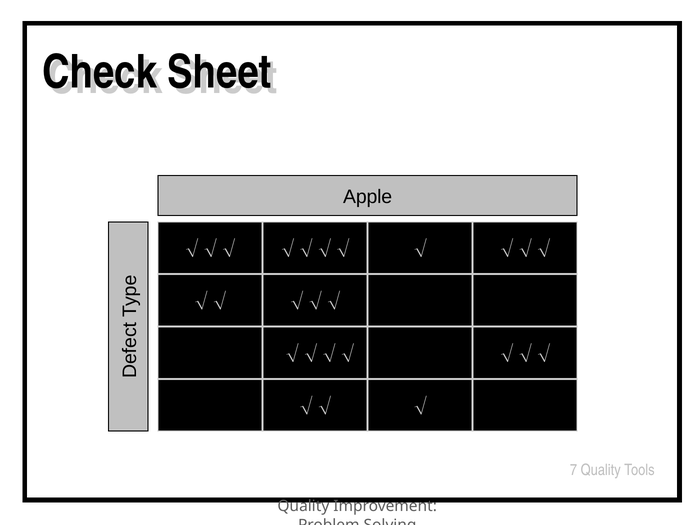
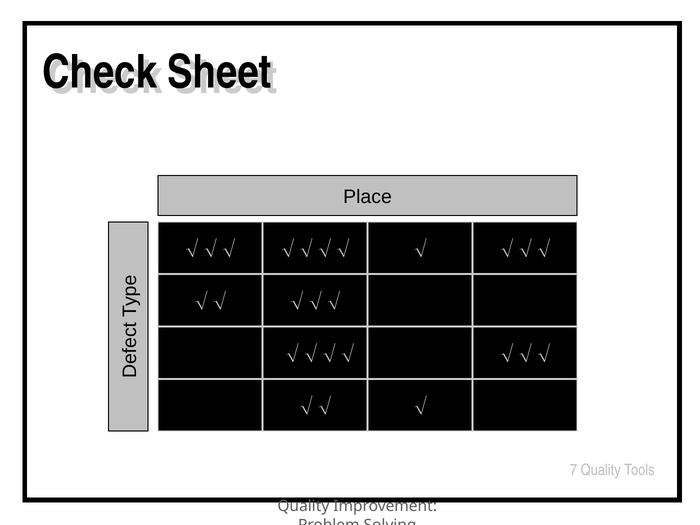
Apple: Apple -> Place
